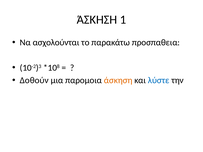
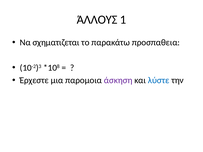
ΆΣΚΗΣΗ at (97, 20): ΆΣΚΗΣΗ -> ΆΛΛΟΥΣ
ασχολούνται: ασχολούνται -> σχηματιζεται
Δοθούν: Δοθούν -> Έρχεστε
άσκηση at (118, 80) colour: orange -> purple
